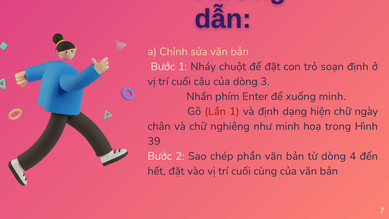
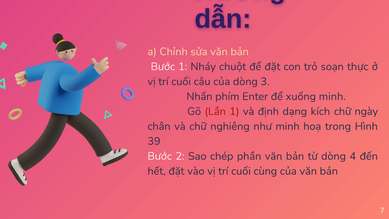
soạn định: định -> thực
hiện: hiện -> kích
